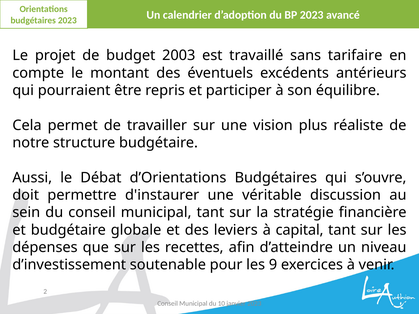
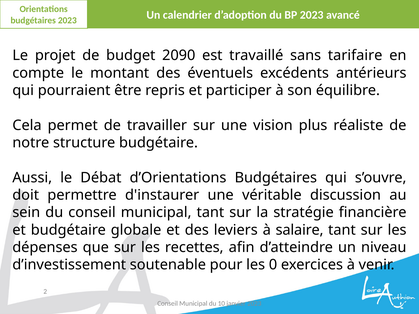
2003: 2003 -> 2090
capital: capital -> salaire
9: 9 -> 0
